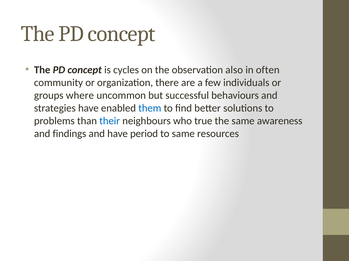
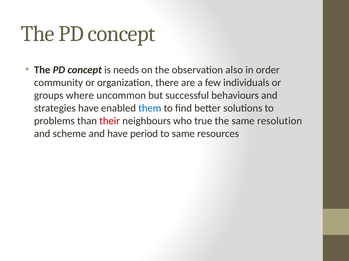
cycles: cycles -> needs
often: often -> order
their colour: blue -> red
awareness: awareness -> resolution
findings: findings -> scheme
